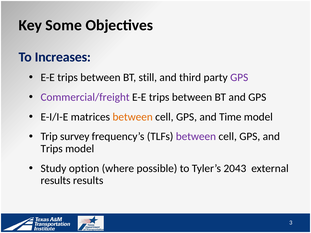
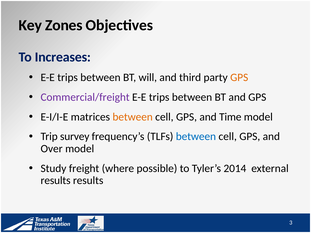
Some: Some -> Zones
still: still -> will
GPS at (239, 77) colour: purple -> orange
between at (196, 137) colour: purple -> blue
Trips at (52, 149): Trips -> Over
option: option -> freight
2043: 2043 -> 2014
